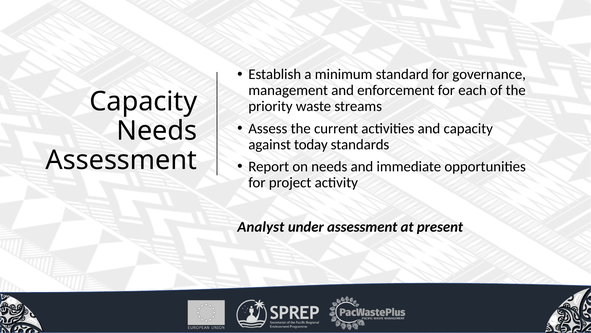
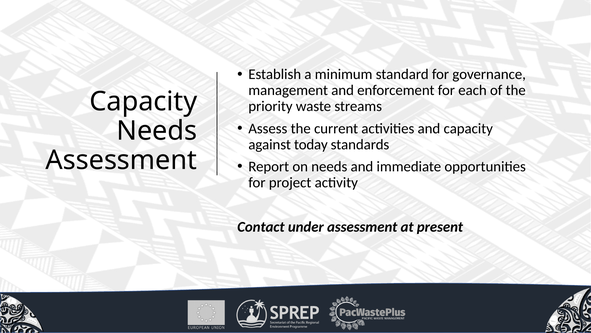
Analyst: Analyst -> Contact
